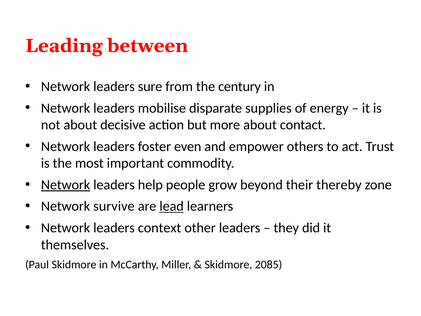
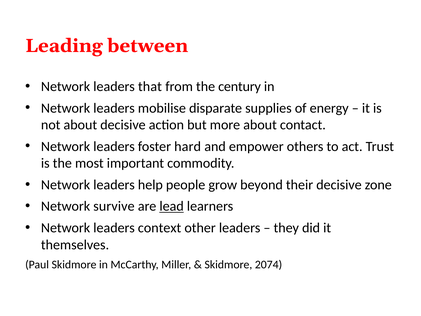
sure: sure -> that
even: even -> hard
Network at (66, 185) underline: present -> none
their thereby: thereby -> decisive
2085: 2085 -> 2074
